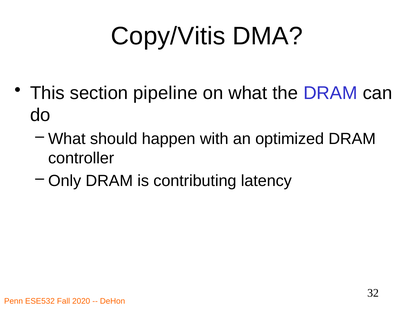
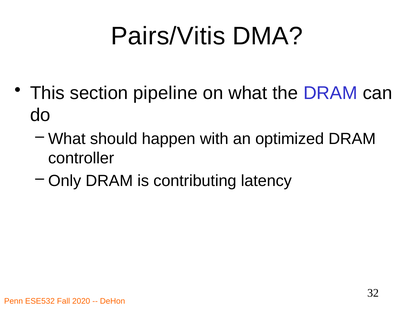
Copy/Vitis: Copy/Vitis -> Pairs/Vitis
